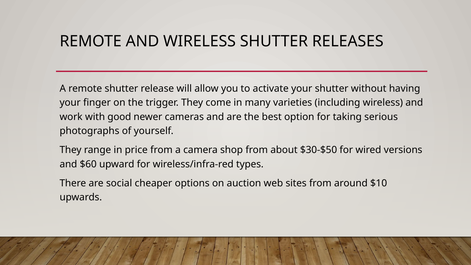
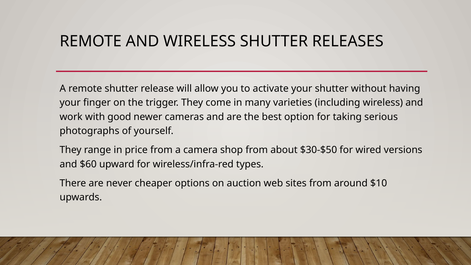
social: social -> never
